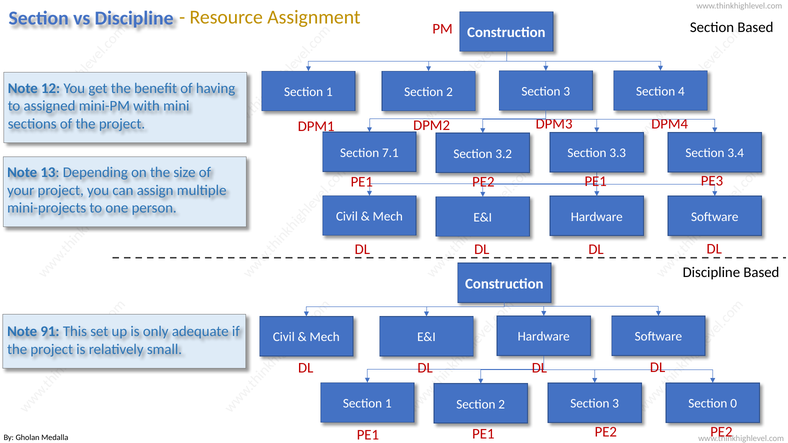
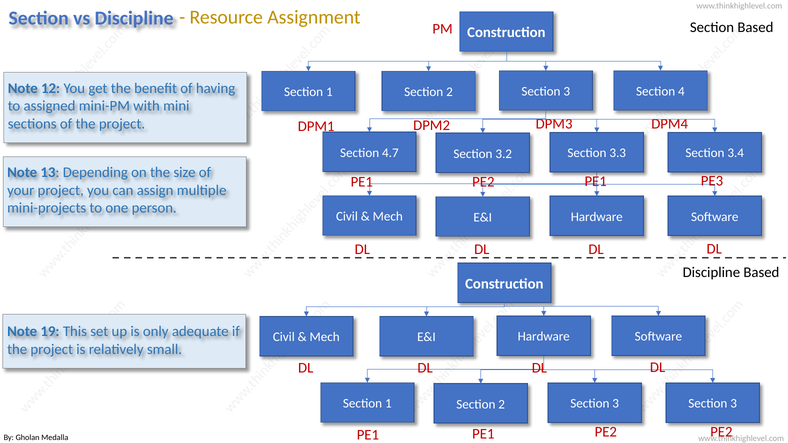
7.1: 7.1 -> 4.7
91: 91 -> 19
3 Section 0: 0 -> 3
